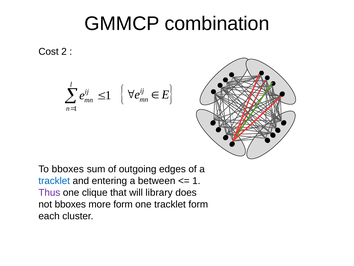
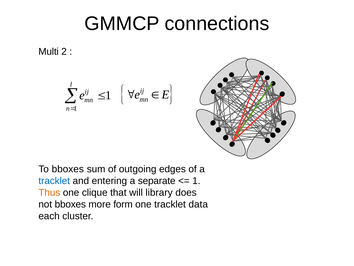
combination: combination -> connections
Cost: Cost -> Multi
between: between -> separate
Thus colour: purple -> orange
tracklet form: form -> data
